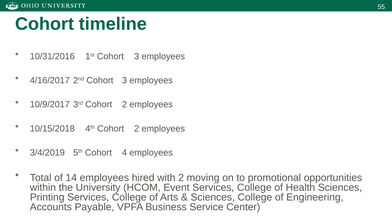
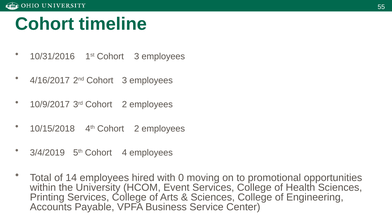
with 2: 2 -> 0
